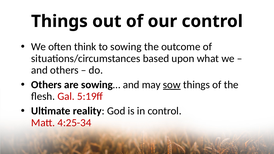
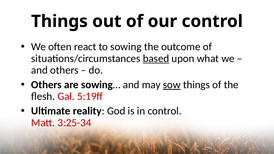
think: think -> react
based underline: none -> present
4:25-34: 4:25-34 -> 3:25-34
